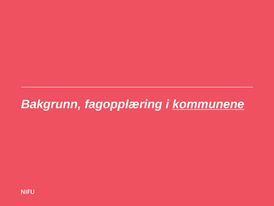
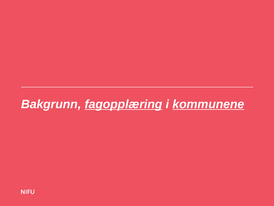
fagopplæring underline: none -> present
